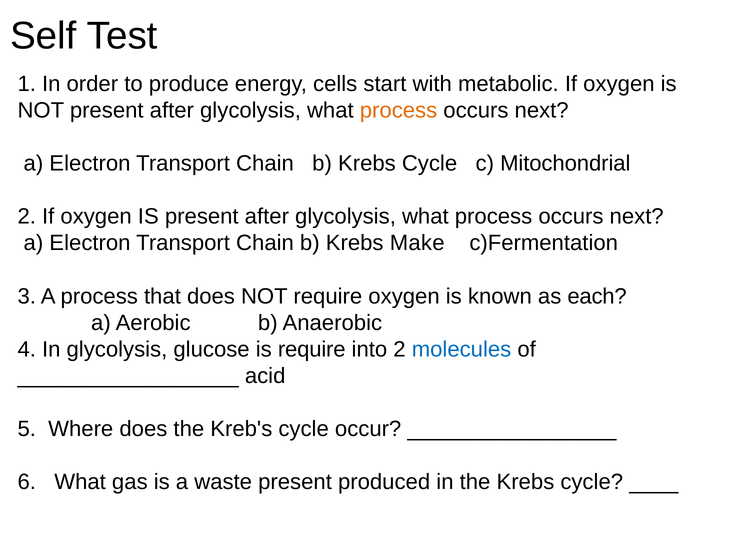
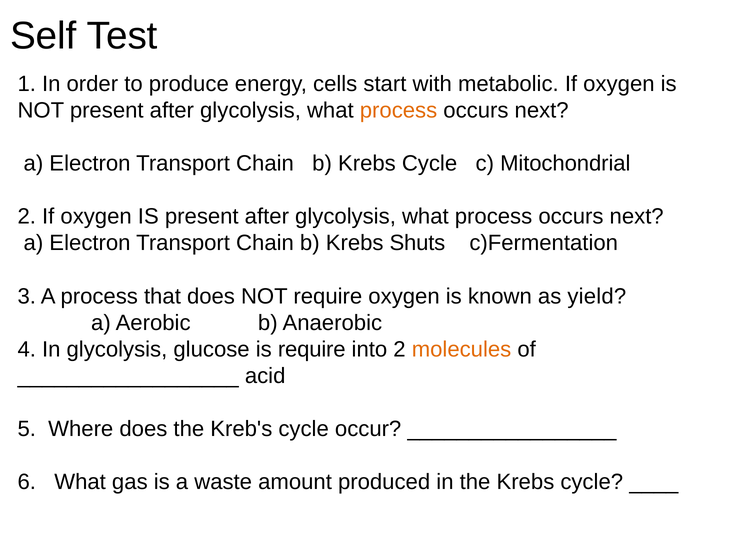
Make: Make -> Shuts
each: each -> yield
molecules colour: blue -> orange
waste present: present -> amount
